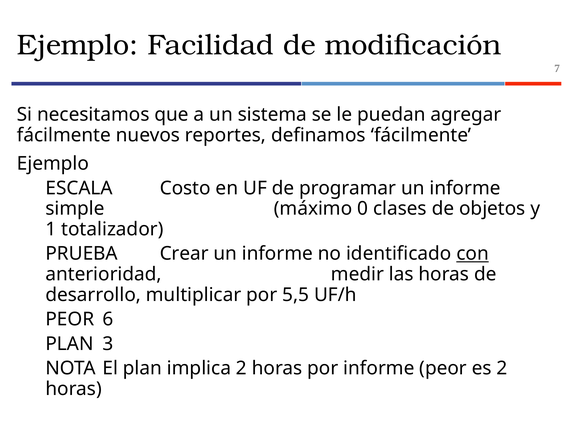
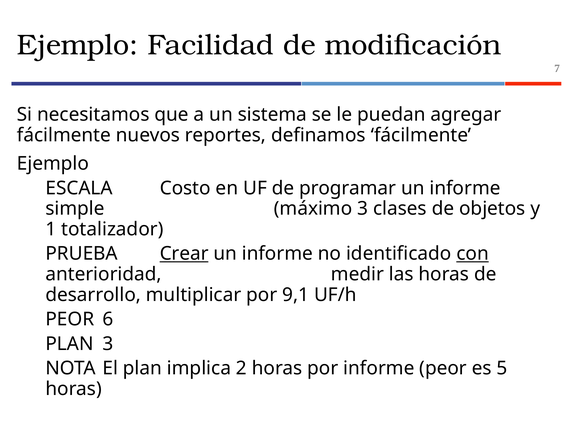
máximo 0: 0 -> 3
Crear underline: none -> present
5,5: 5,5 -> 9,1
es 2: 2 -> 5
